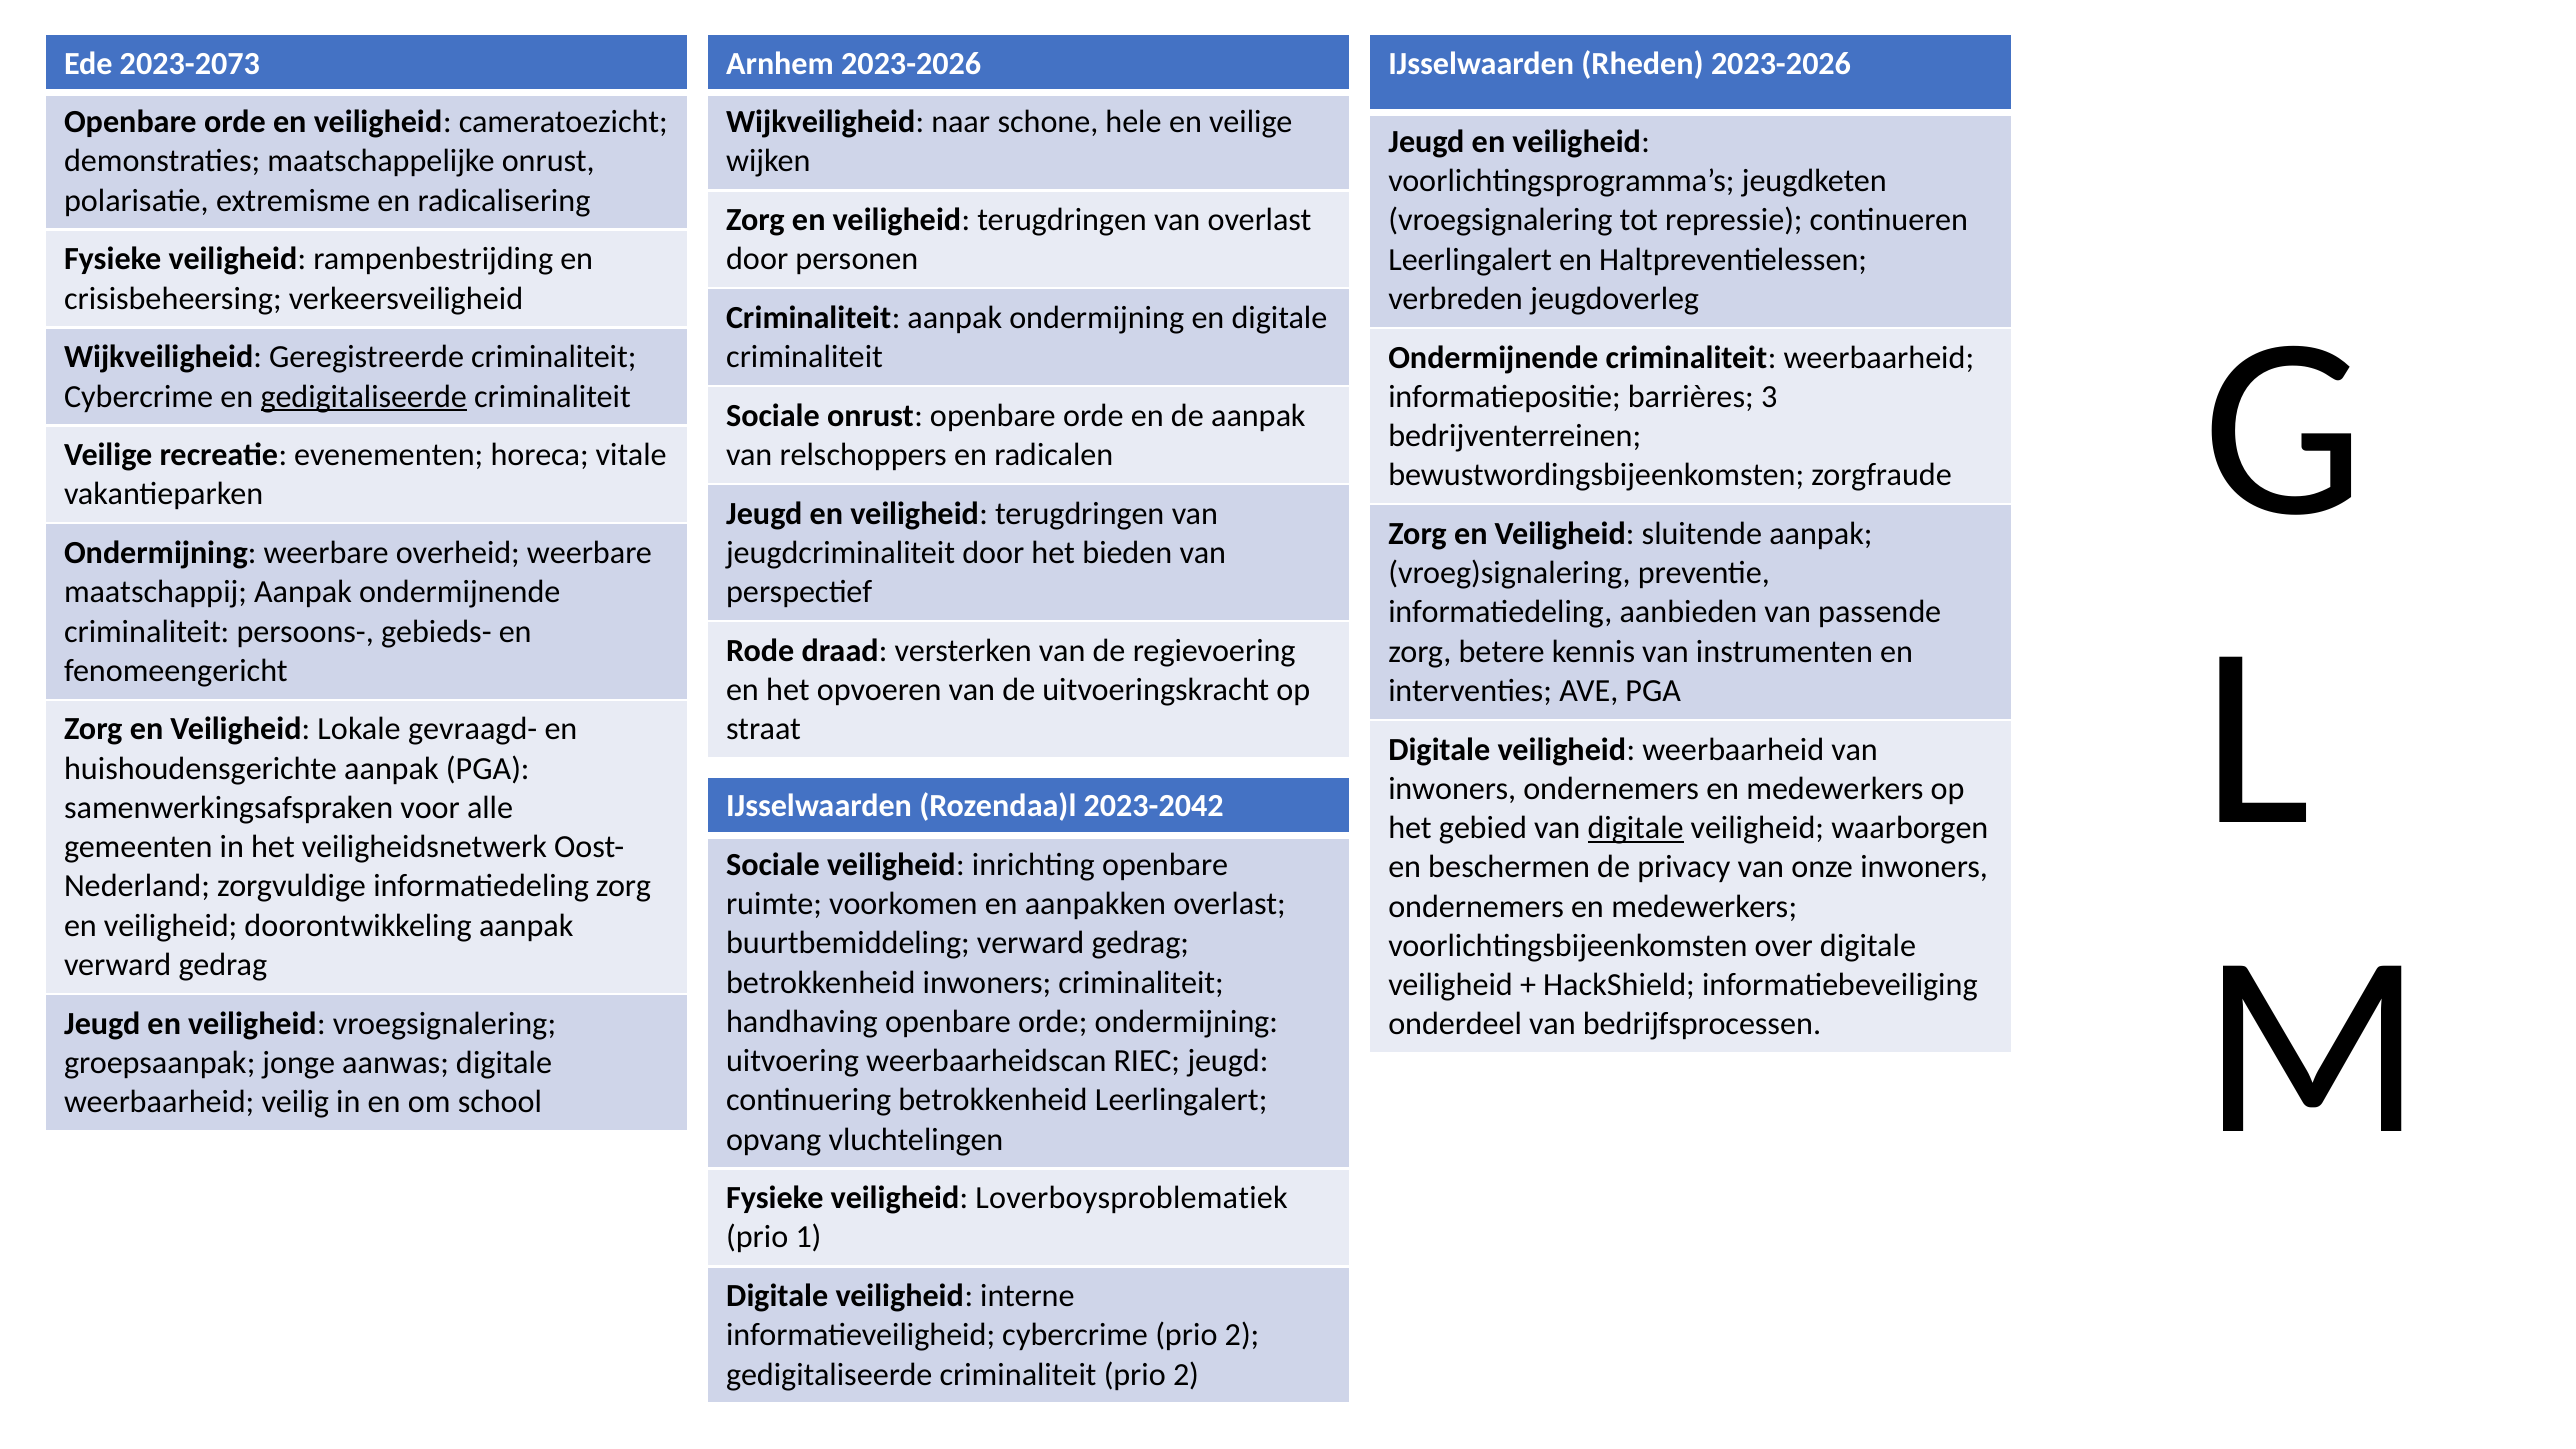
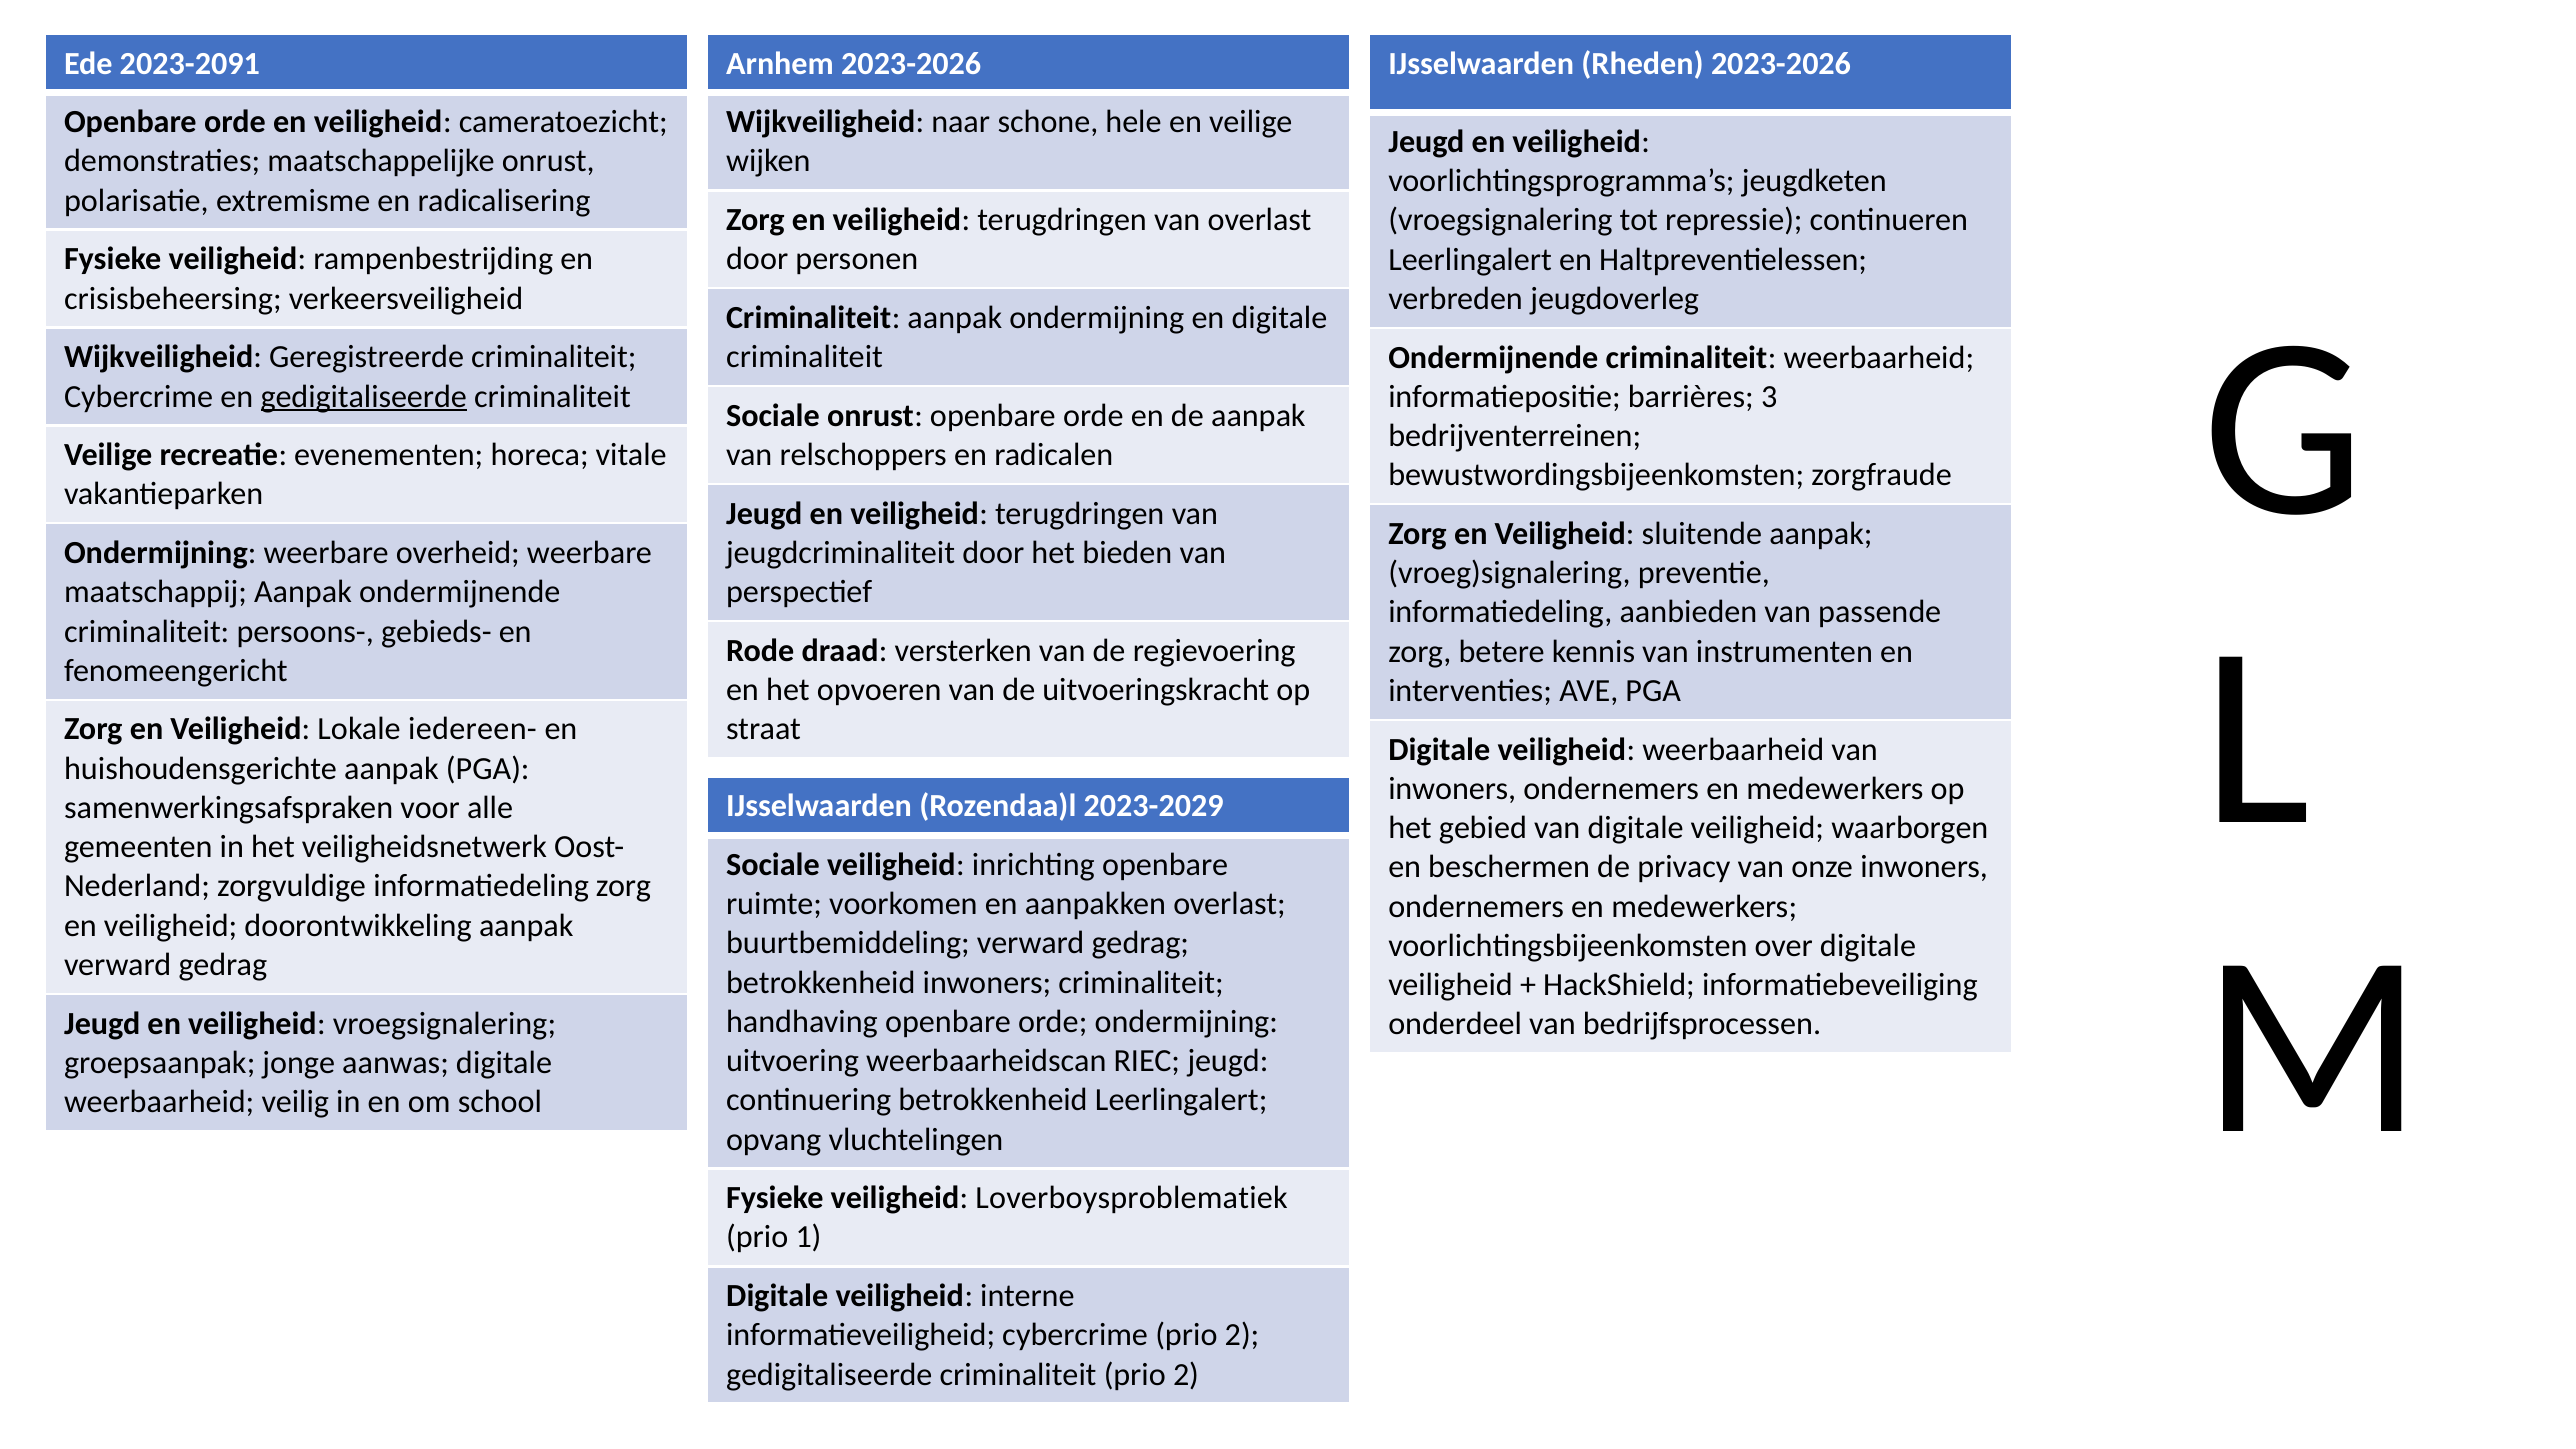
2023-2073: 2023-2073 -> 2023-2091
gevraagd-: gevraagd- -> iedereen-
2023-2042: 2023-2042 -> 2023-2029
digitale at (1636, 828) underline: present -> none
